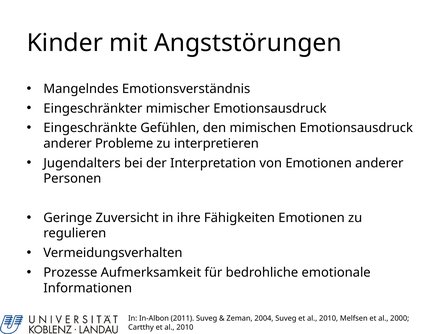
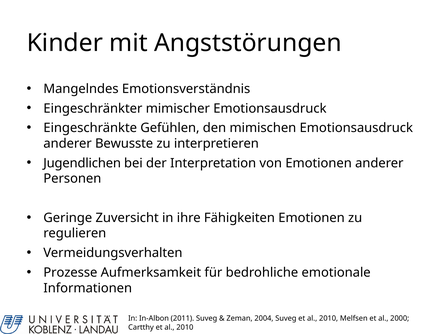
Probleme: Probleme -> Bewusste
Jugendalters: Jugendalters -> Jugendlichen
